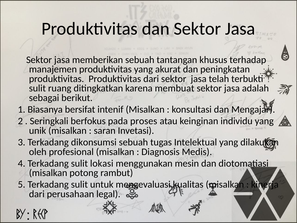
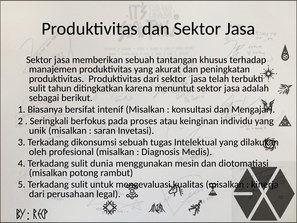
ruang: ruang -> tahun
membuat: membuat -> menuntut
lokasi: lokasi -> dunia
